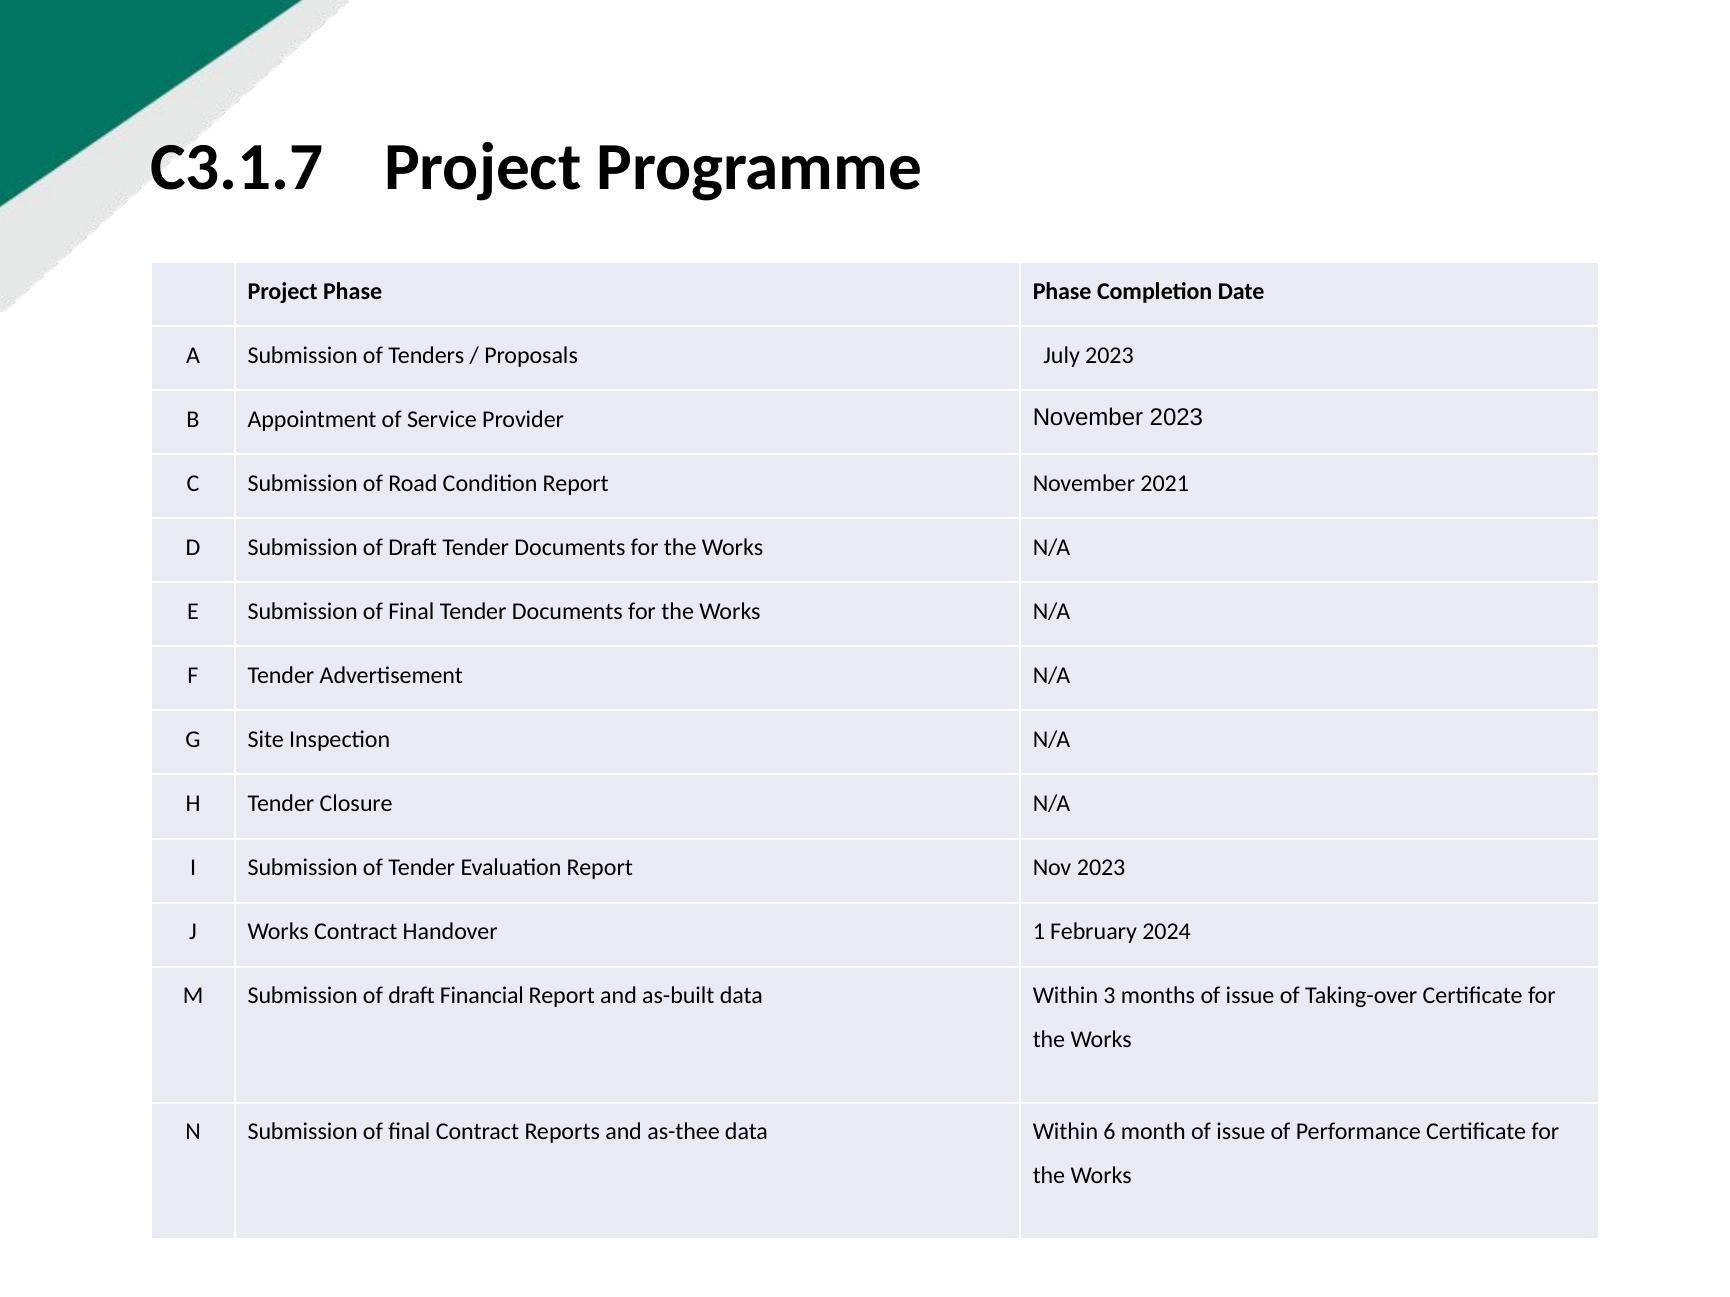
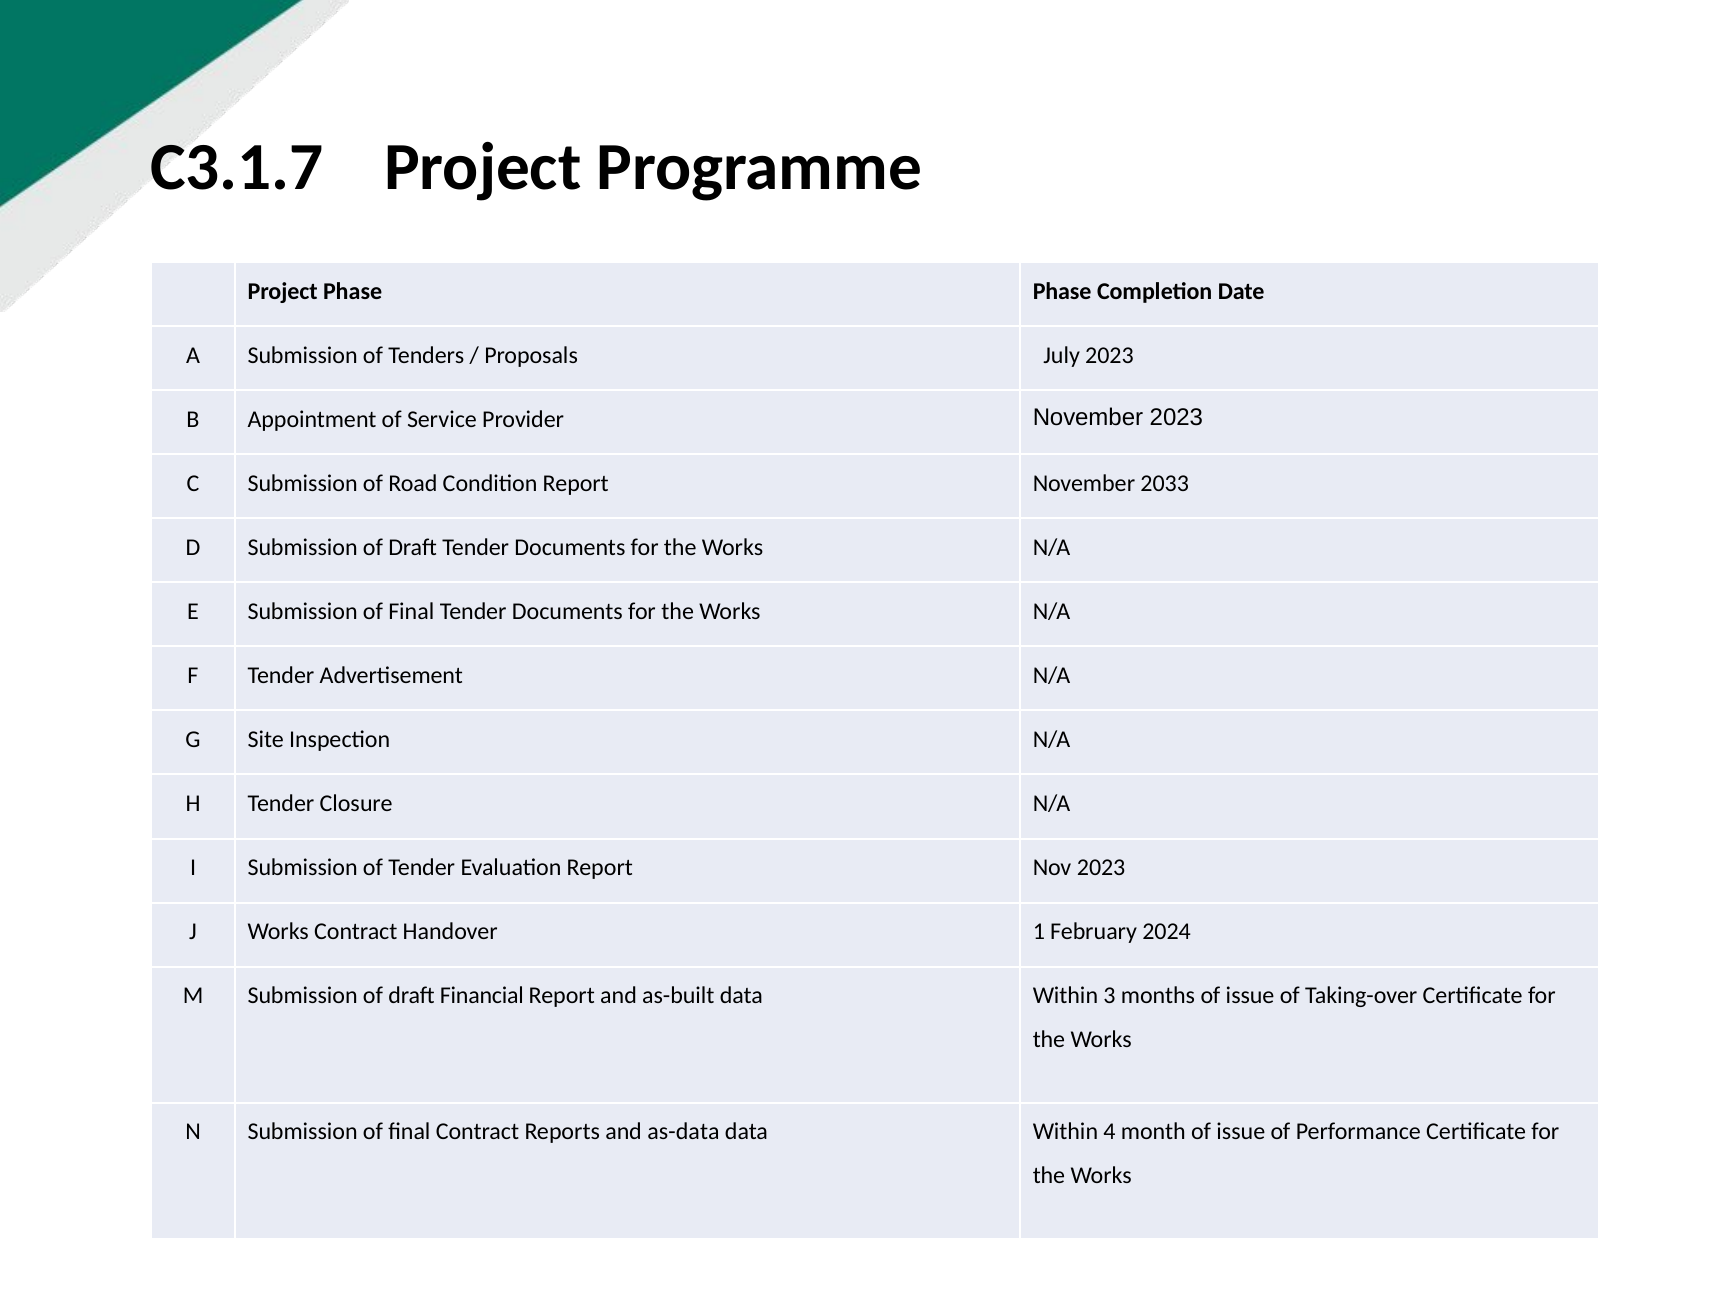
2021: 2021 -> 2033
as-thee: as-thee -> as-data
6: 6 -> 4
